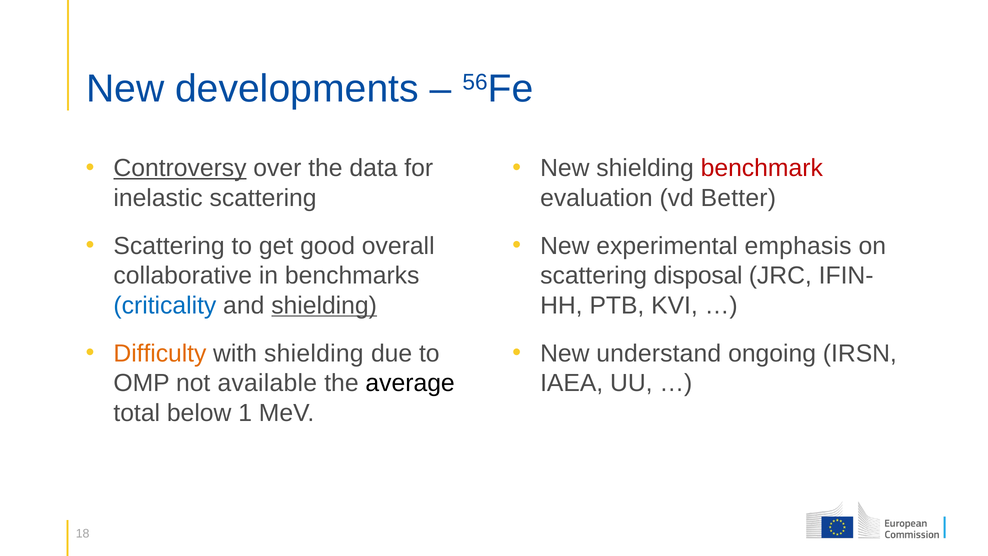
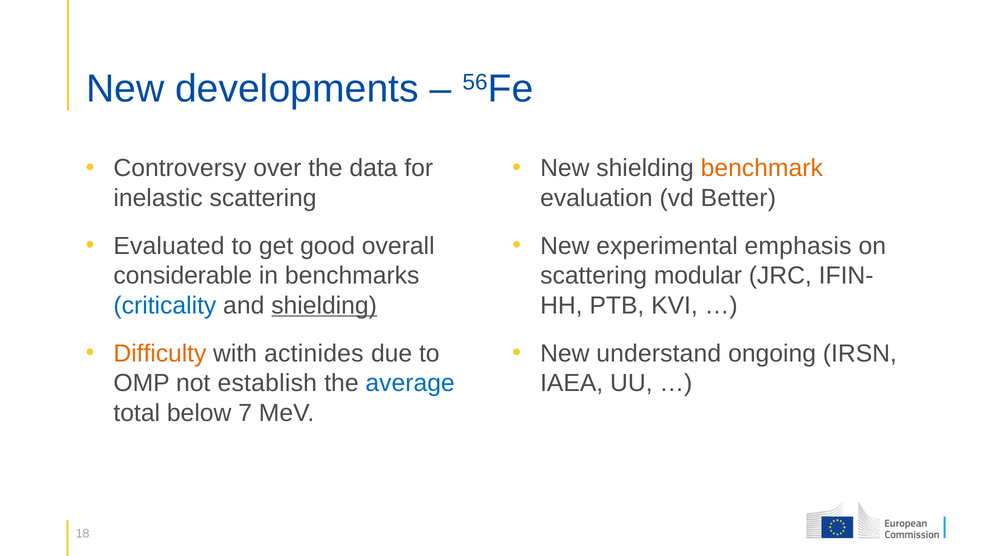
Controversy underline: present -> none
benchmark colour: red -> orange
Scattering at (169, 246): Scattering -> Evaluated
collaborative: collaborative -> considerable
disposal: disposal -> modular
with shielding: shielding -> actinides
available: available -> establish
average colour: black -> blue
1: 1 -> 7
